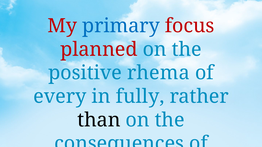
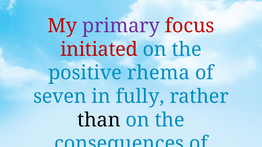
primary colour: blue -> purple
planned: planned -> initiated
every: every -> seven
